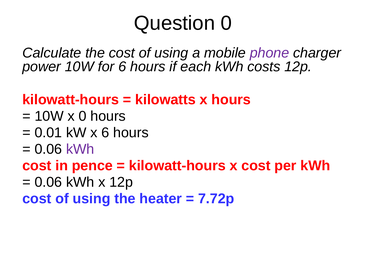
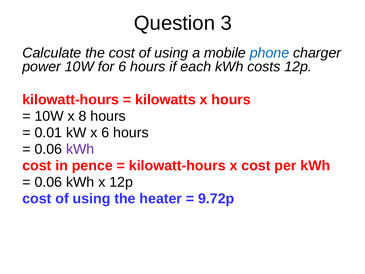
Question 0: 0 -> 3
phone colour: purple -> blue
x 0: 0 -> 8
7.72p: 7.72p -> 9.72p
